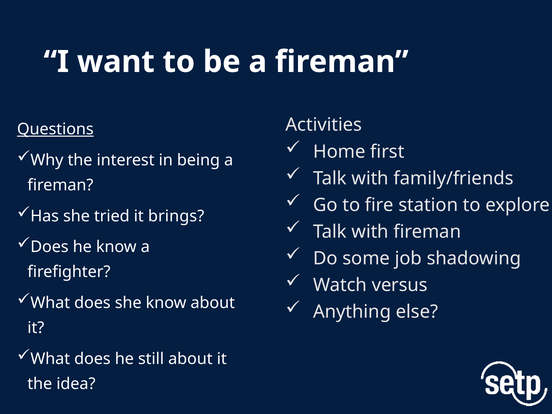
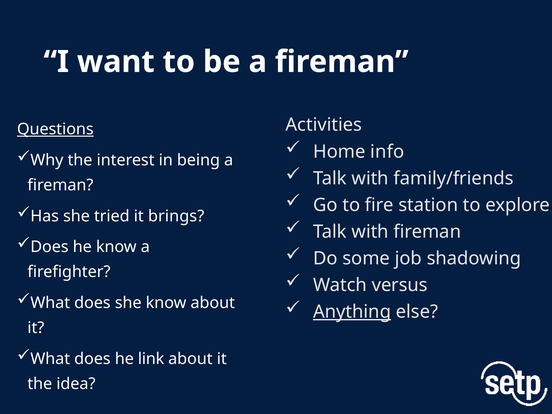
first: first -> info
Anything underline: none -> present
still: still -> link
